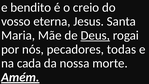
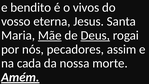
creio: creio -> vivos
Mãe underline: none -> present
todas: todas -> assim
